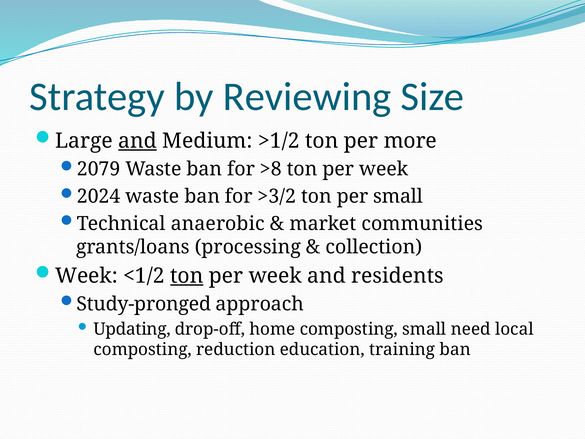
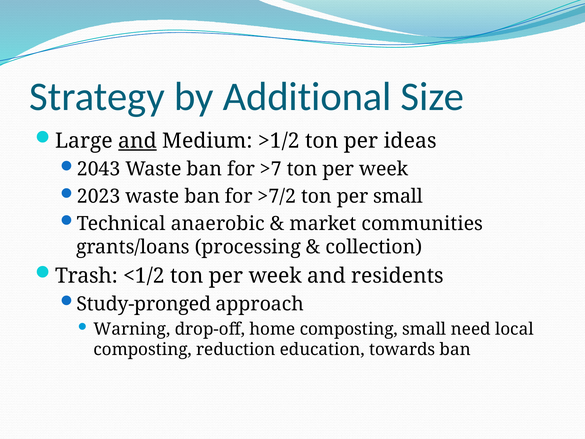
Reviewing: Reviewing -> Additional
more: more -> ideas
2079: 2079 -> 2043
>8: >8 -> >7
2024: 2024 -> 2023
>3/2: >3/2 -> >7/2
Week at (86, 276): Week -> Trash
ton at (187, 276) underline: present -> none
Updating: Updating -> Warning
training: training -> towards
